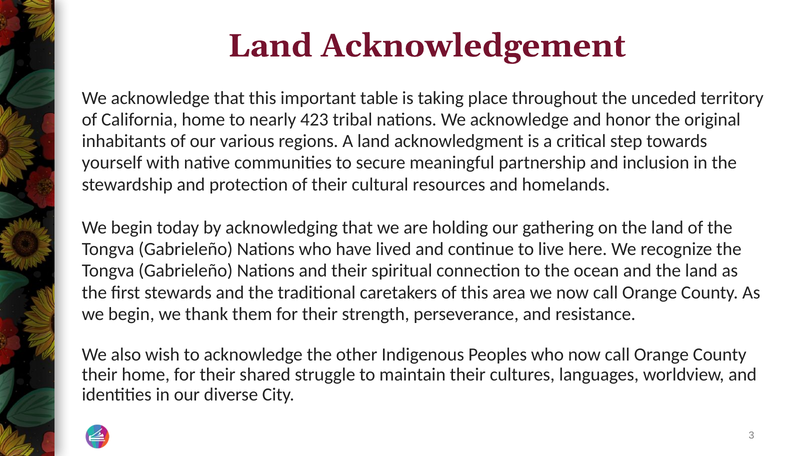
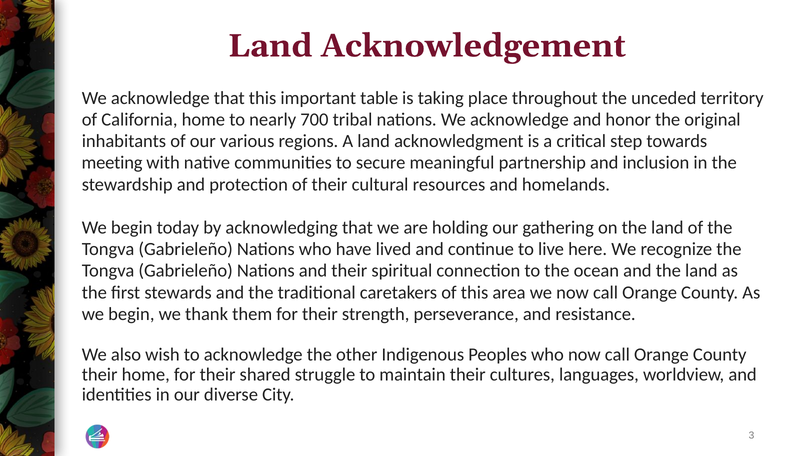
423: 423 -> 700
yourself: yourself -> meeting
